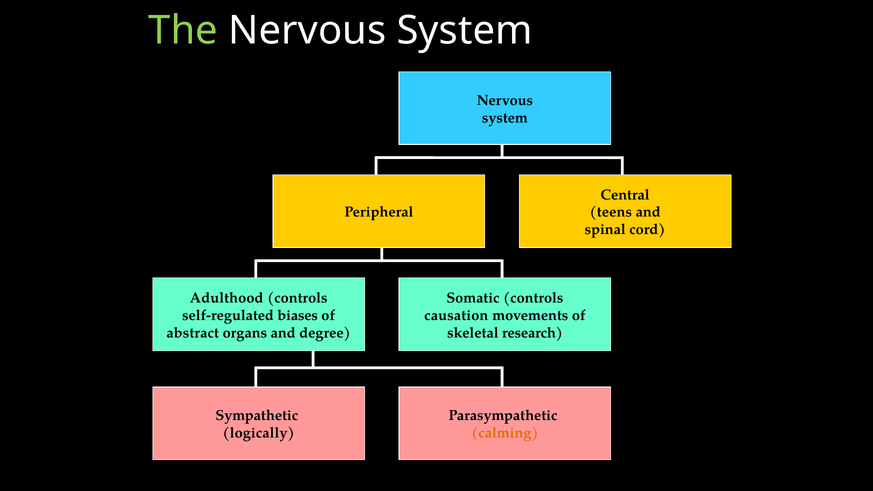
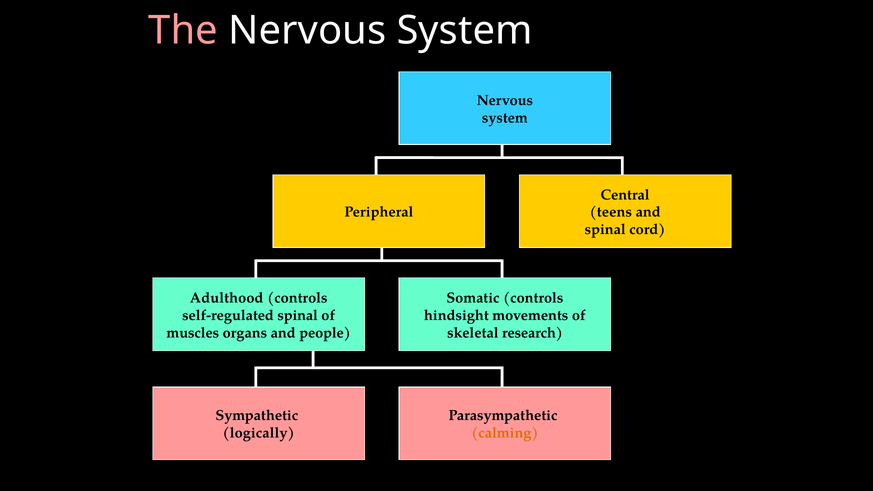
The colour: light green -> pink
self-regulated biases: biases -> spinal
causation: causation -> hindsight
abstract: abstract -> muscles
degree: degree -> people
